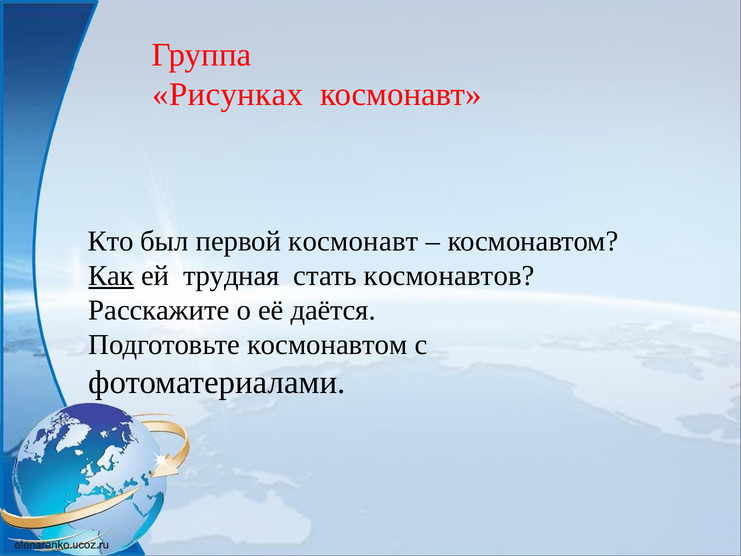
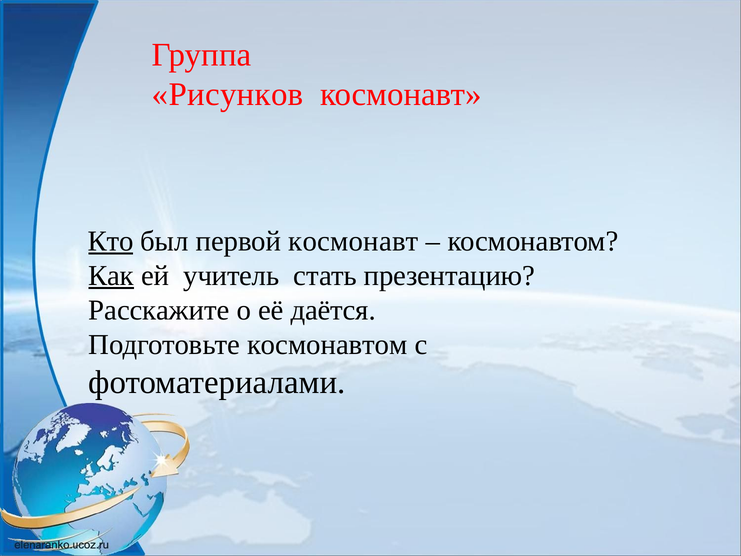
Рисунках: Рисунках -> Рисунков
Кто underline: none -> present
трудная: трудная -> учитель
космонавтов: космонавтов -> презентацию
